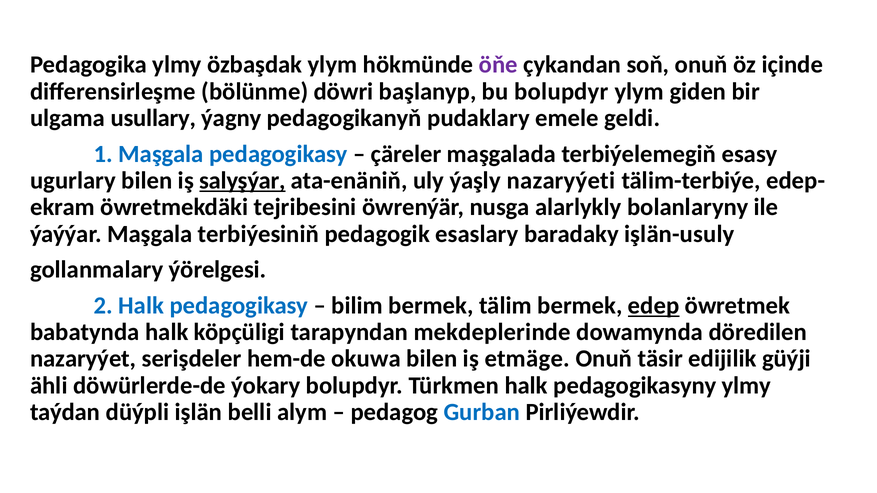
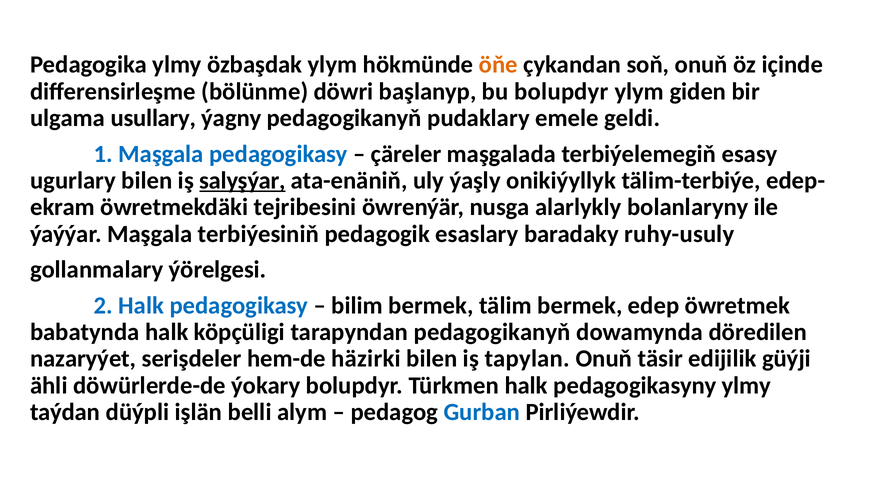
öňe colour: purple -> orange
nazaryýeti: nazaryýeti -> onikiýyllyk
işlän-usuly: işlän-usuly -> ruhy-usuly
edep underline: present -> none
tarapyndan mekdeplerinde: mekdeplerinde -> pedagogikanyň
okuwa: okuwa -> häzirki
etmäge: etmäge -> tapylan
